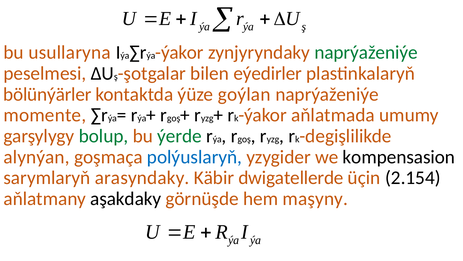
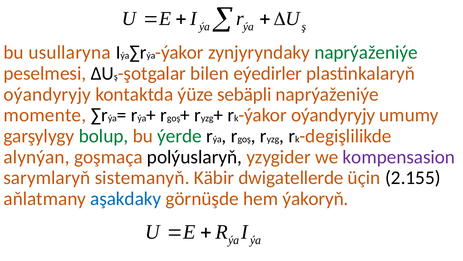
bölünýärler at (47, 94): bölünýärler -> oýandyryjy
goýlan: goýlan -> sebäpli
aňlatmada at (333, 115): aňlatmada -> oýandyryjy
polýuslaryň colour: blue -> black
kompensasion colour: black -> purple
arasyndaky: arasyndaky -> sistemanyň
2.154: 2.154 -> 2.155
aşakdaky colour: black -> blue
maşyny: maşyny -> ýakoryň
